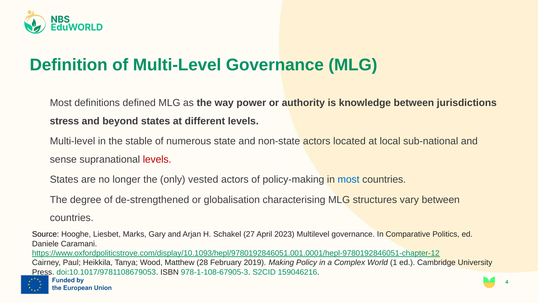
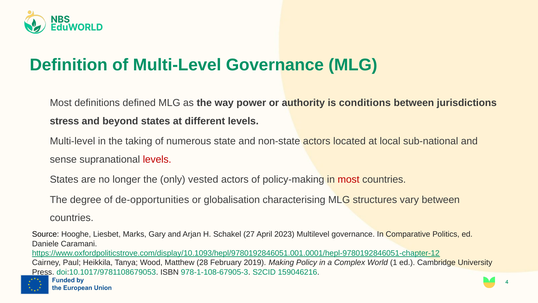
knowledge: knowledge -> conditions
stable: stable -> taking
most colour: blue -> red
de-strengthened: de-strengthened -> de-opportunities
